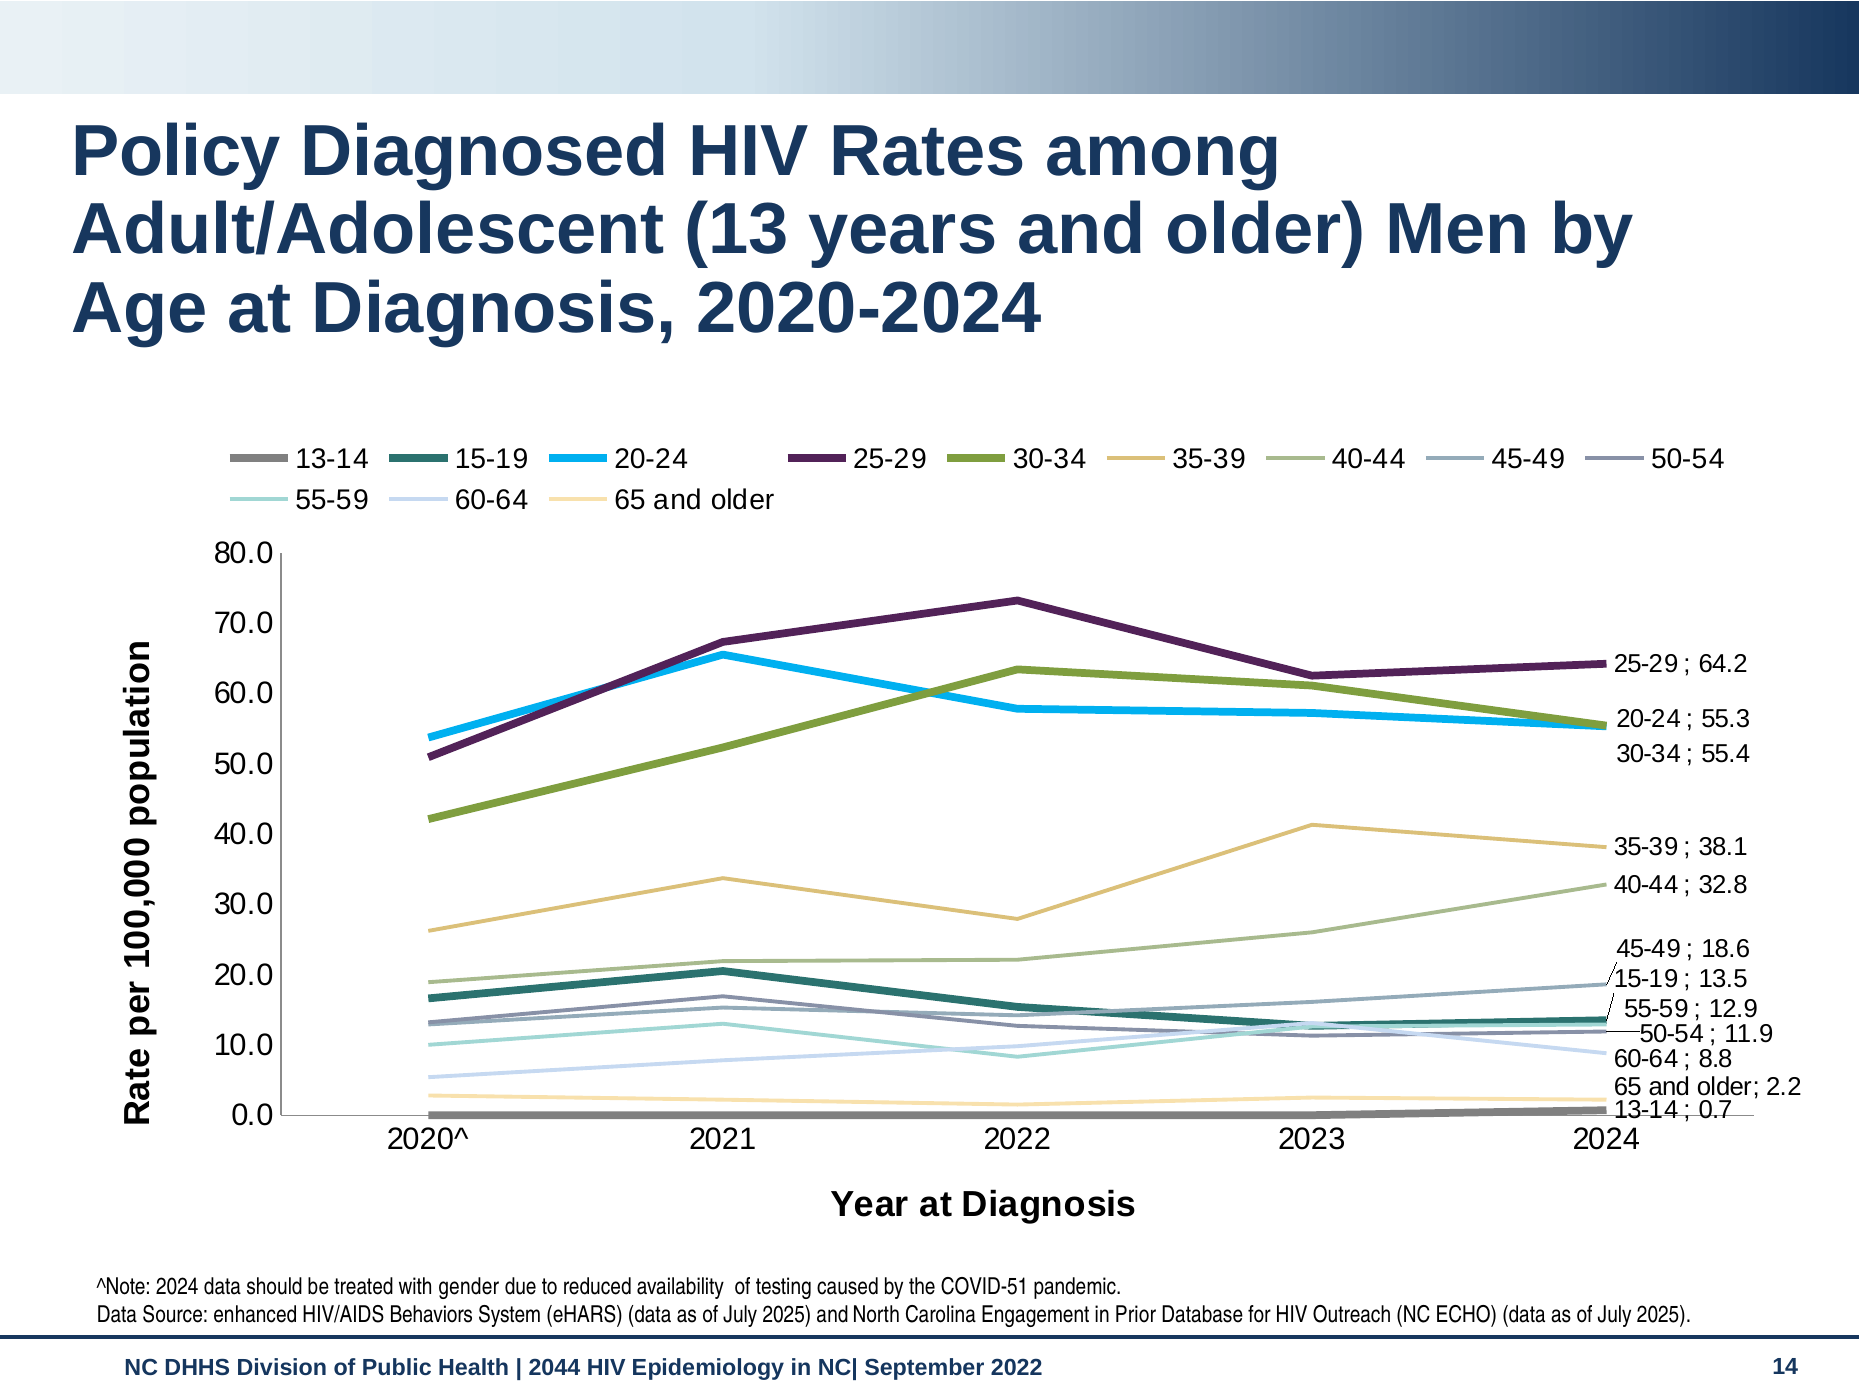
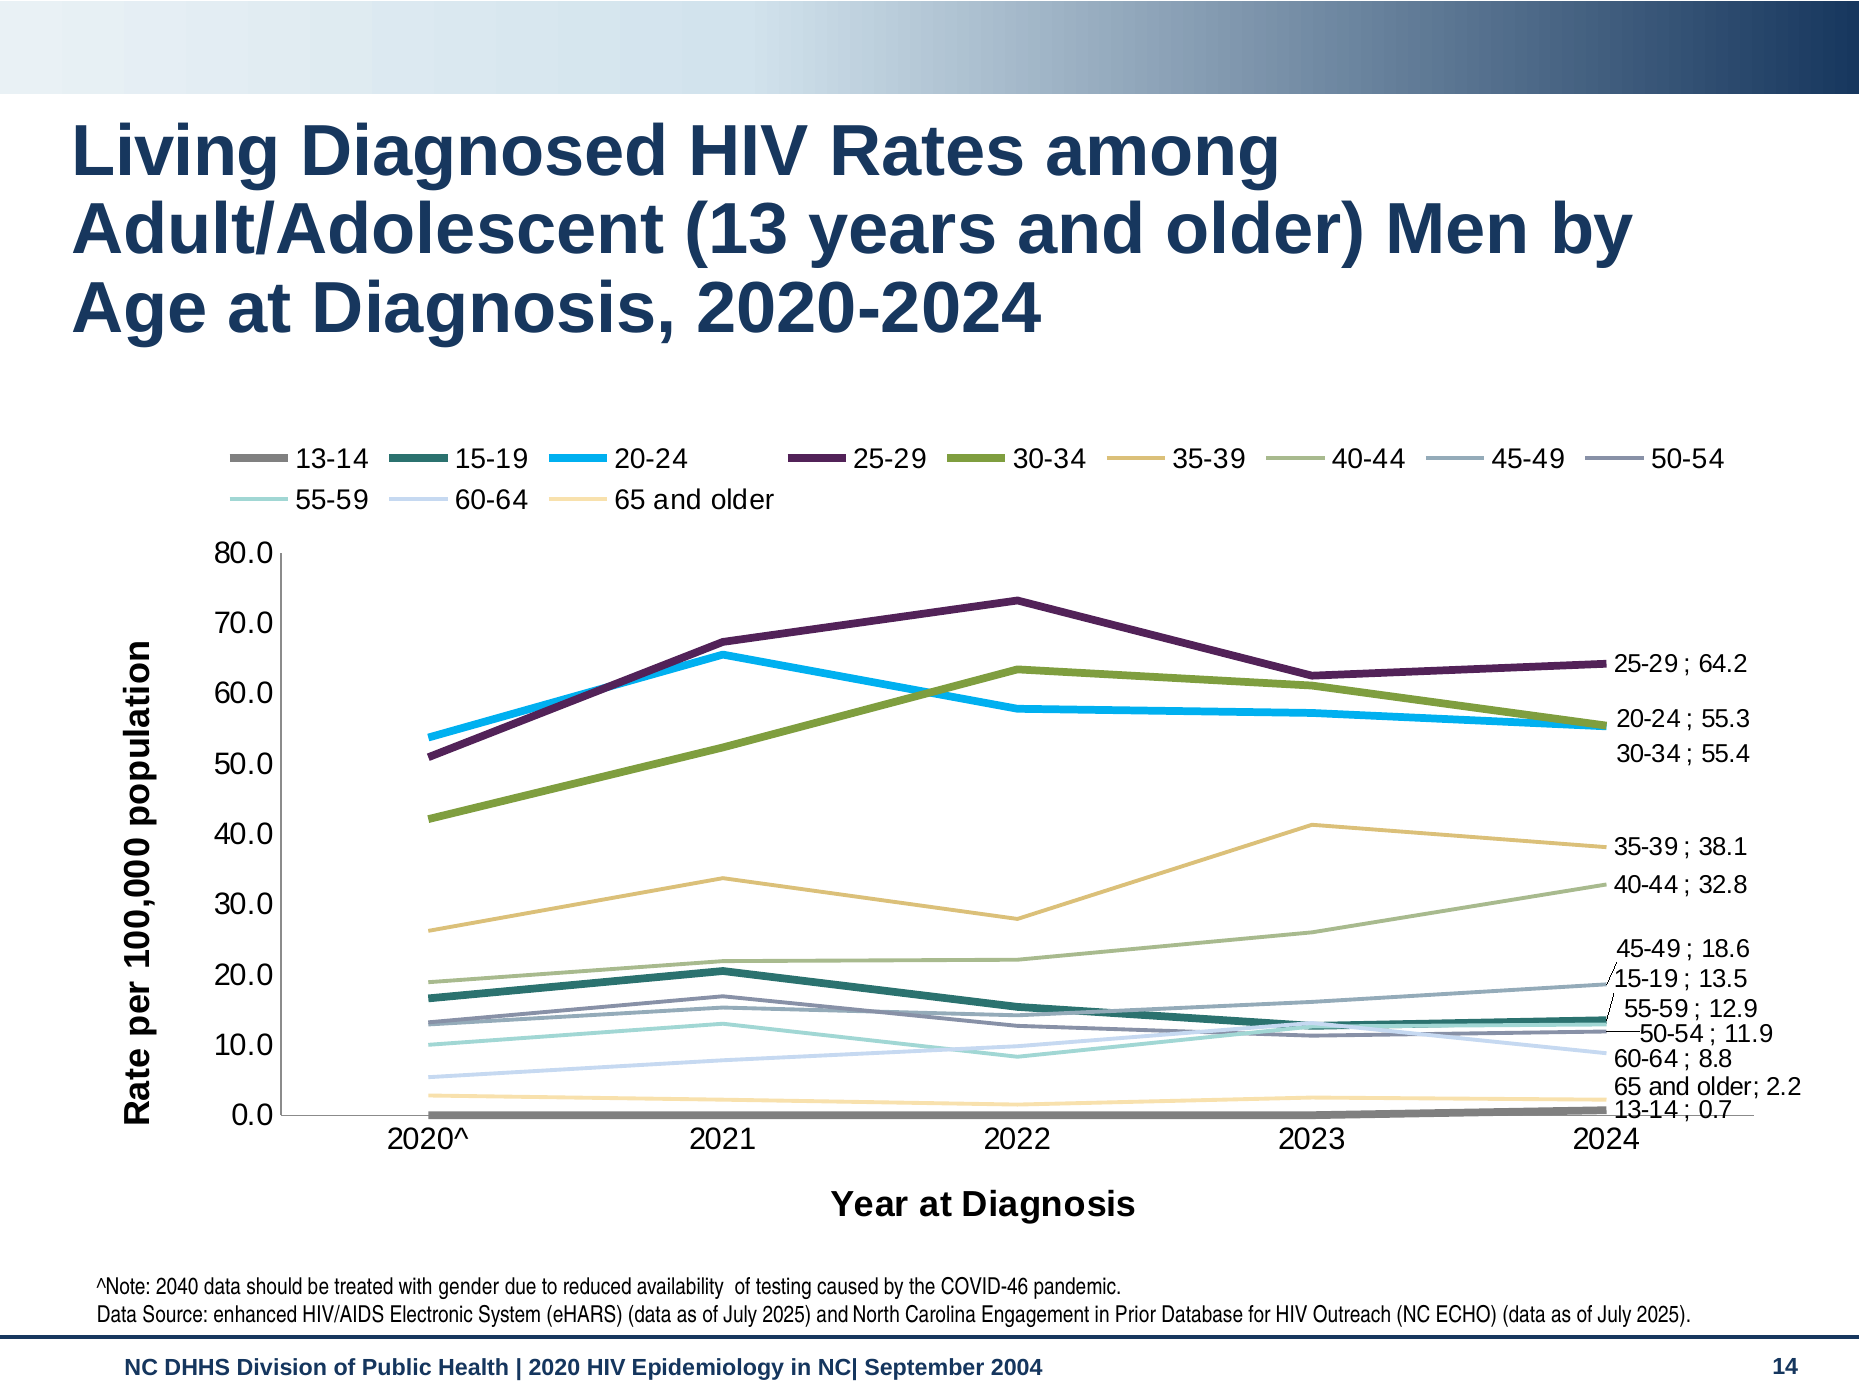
Policy: Policy -> Living
^Note 2024: 2024 -> 2040
COVID-51: COVID-51 -> COVID-46
Behaviors: Behaviors -> Electronic
2044: 2044 -> 2020
2022 at (1017, 1367): 2022 -> 2004
